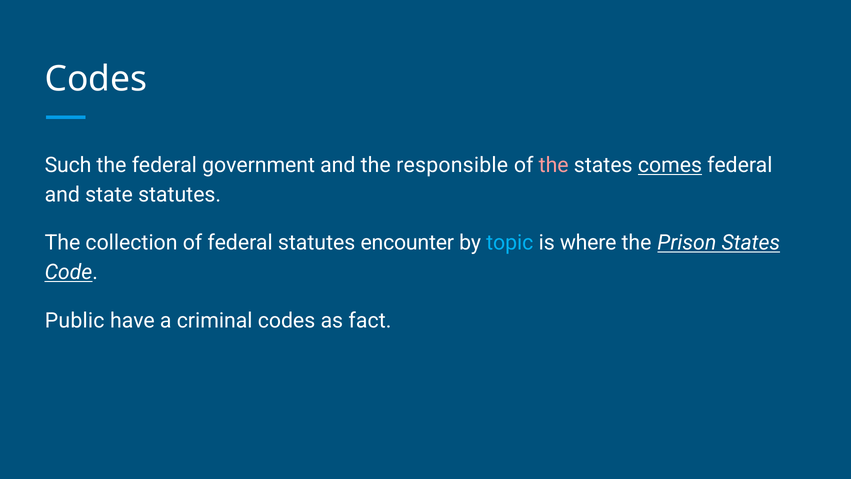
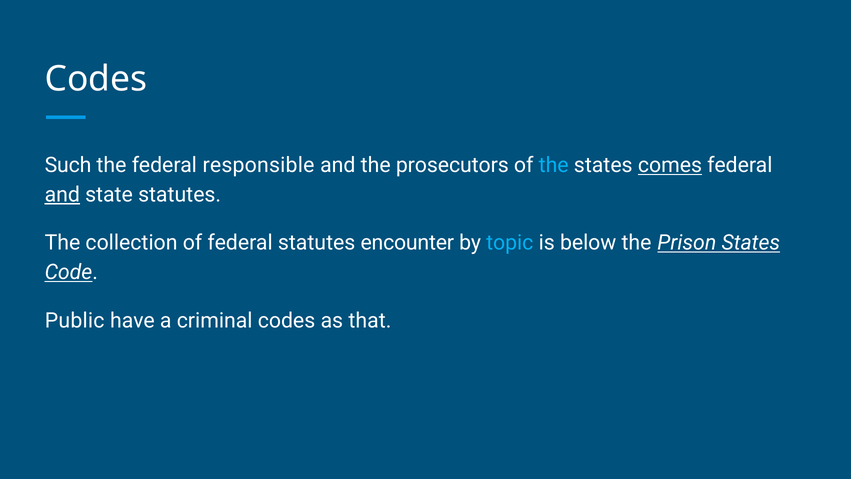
government: government -> responsible
responsible: responsible -> prosecutors
the at (554, 165) colour: pink -> light blue
and at (62, 195) underline: none -> present
where: where -> below
fact: fact -> that
